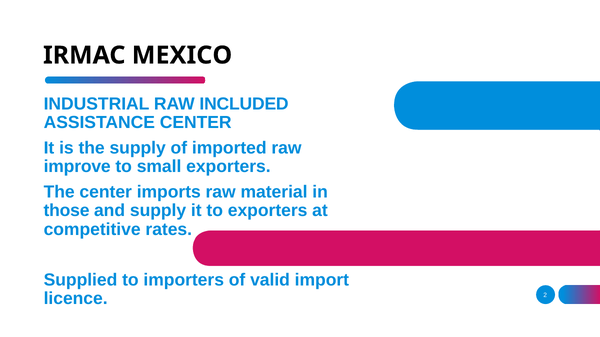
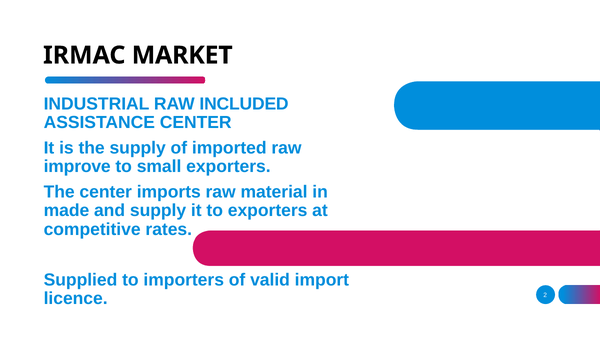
MEXICO: MEXICO -> MARKET
those: those -> made
